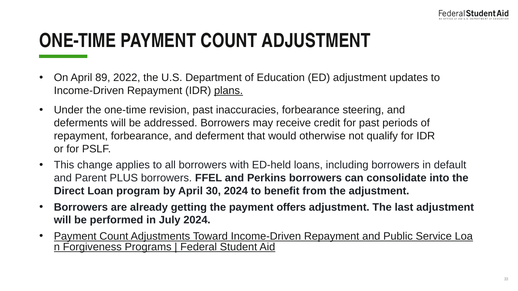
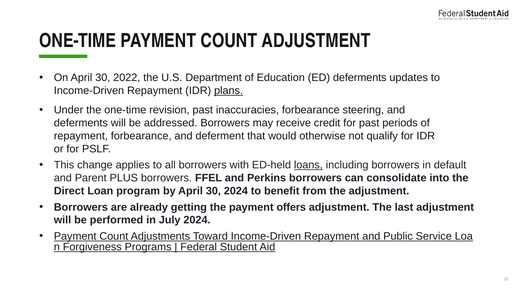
On April 89: 89 -> 30
ED adjustment: adjustment -> deferments
loans underline: none -> present
